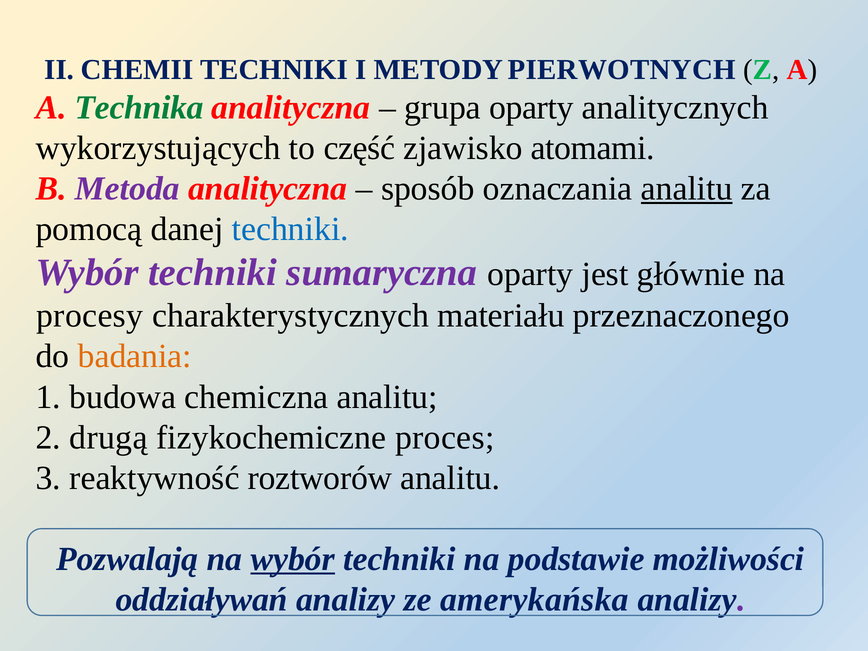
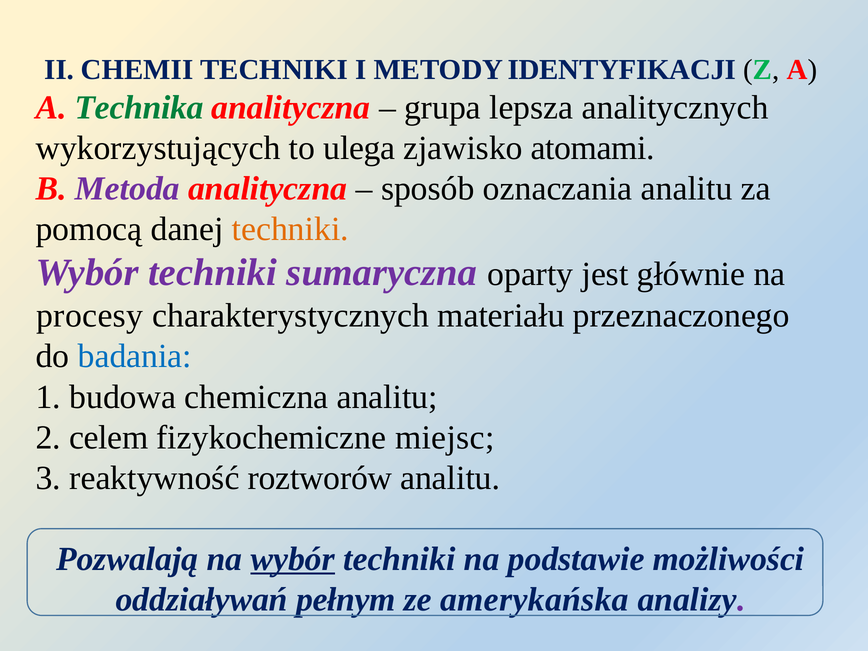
PIERWOTNYCH: PIERWOTNYCH -> IDENTYFIKACJI
grupa oparty: oparty -> lepsza
część: część -> ulega
analitu at (687, 188) underline: present -> none
techniki at (290, 229) colour: blue -> orange
badania colour: orange -> blue
drugą: drugą -> celem
proces: proces -> miejsc
oddziaływań analizy: analizy -> pełnym
